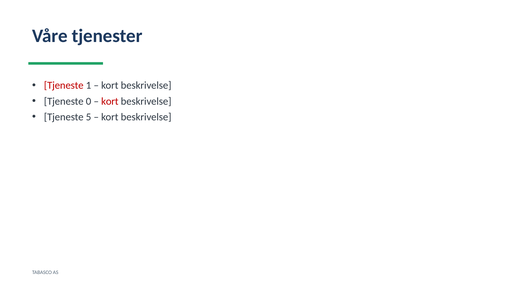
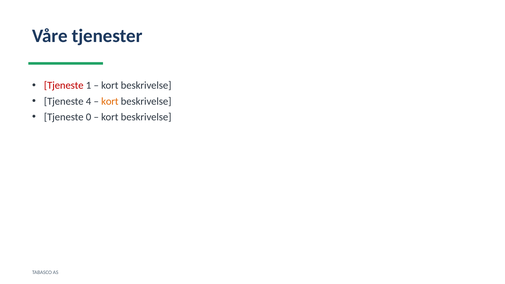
0: 0 -> 4
kort at (110, 101) colour: red -> orange
5: 5 -> 0
